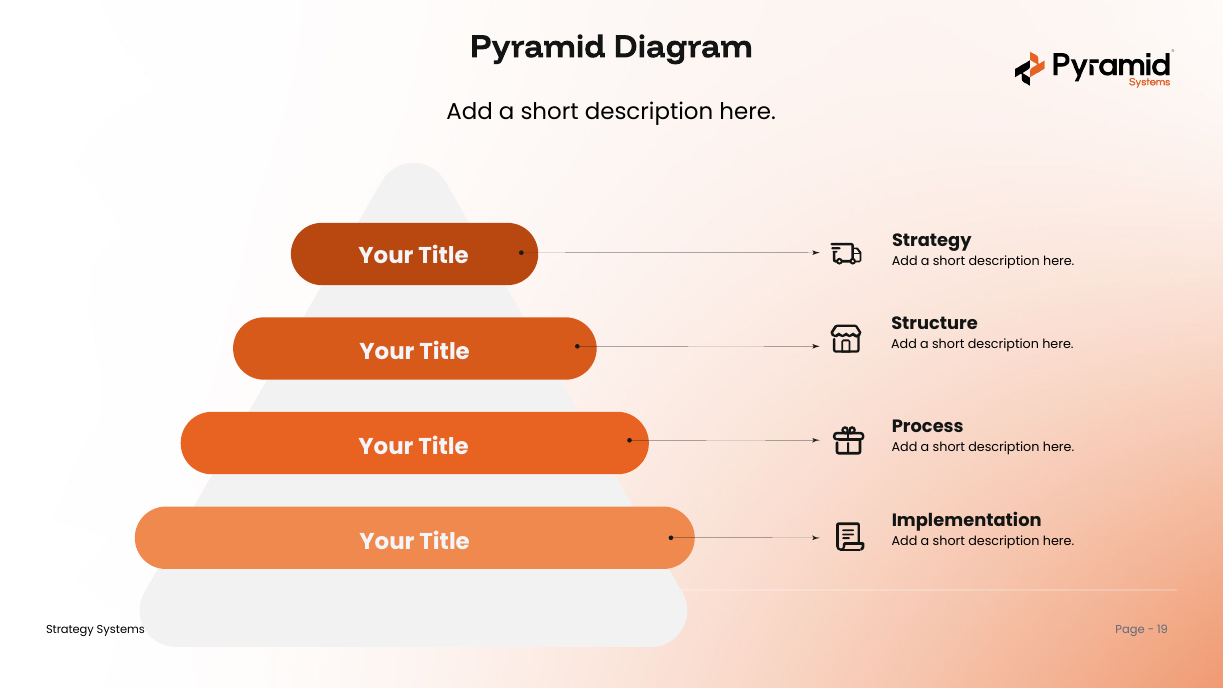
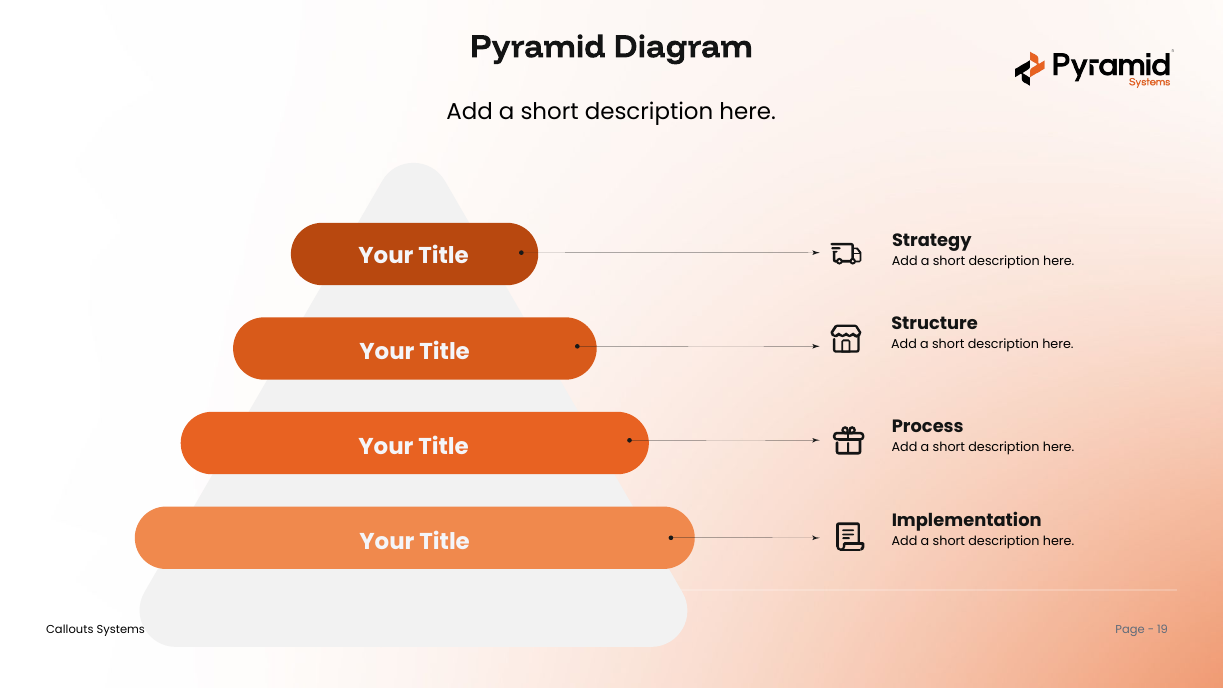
Strategy at (70, 629): Strategy -> Callouts
